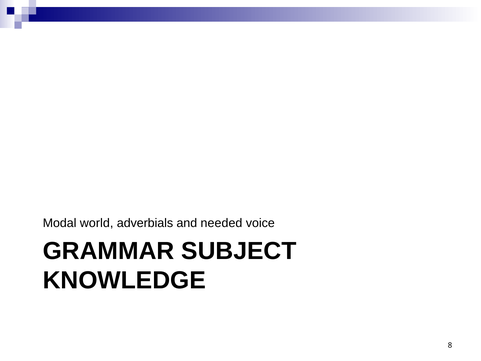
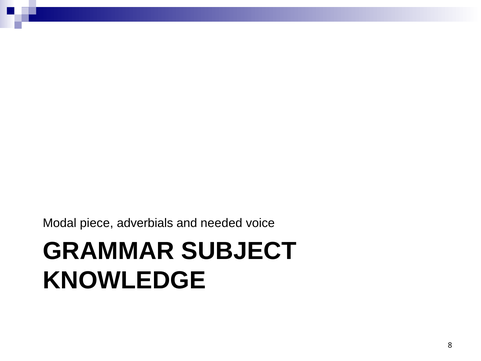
world: world -> piece
